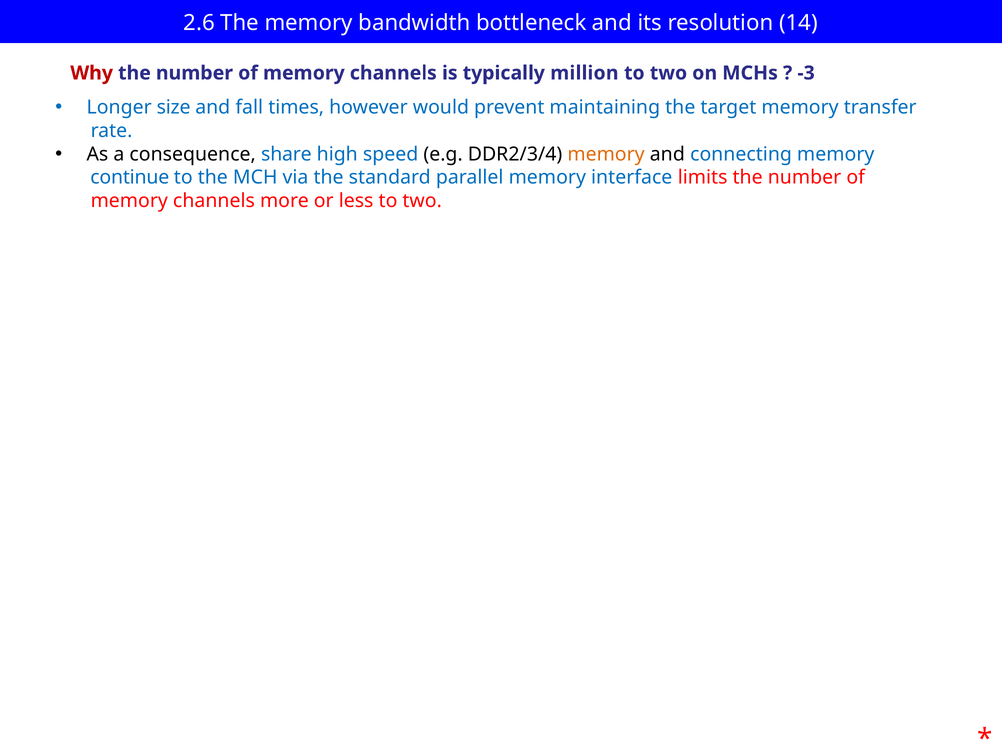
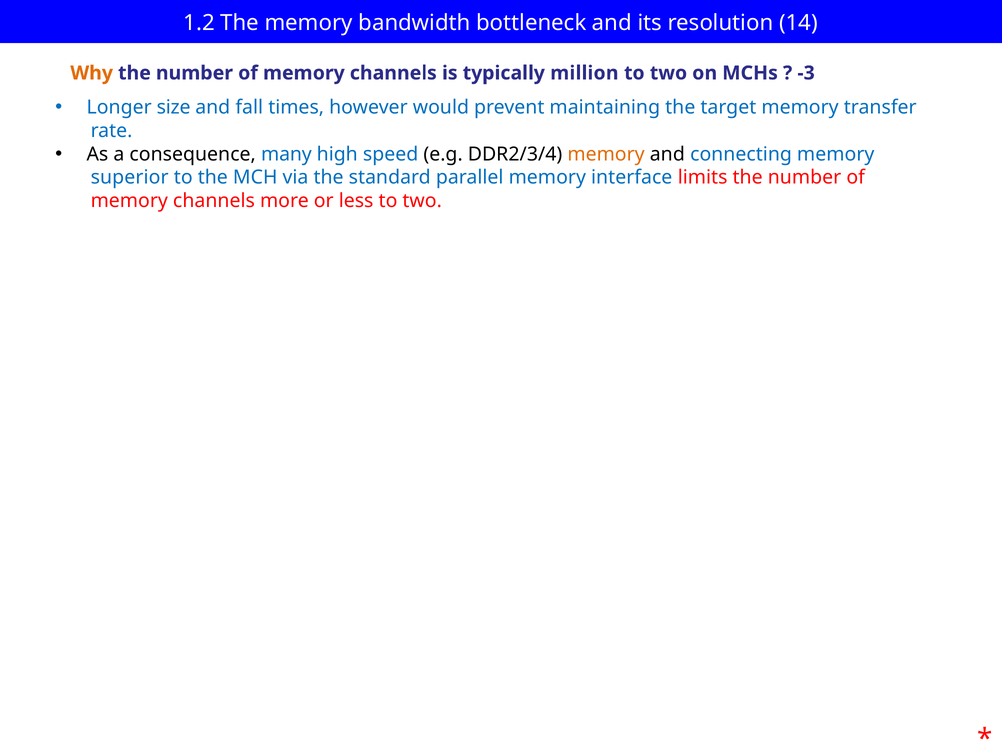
2.6: 2.6 -> 1.2
Why colour: red -> orange
share: share -> many
continue: continue -> superior
